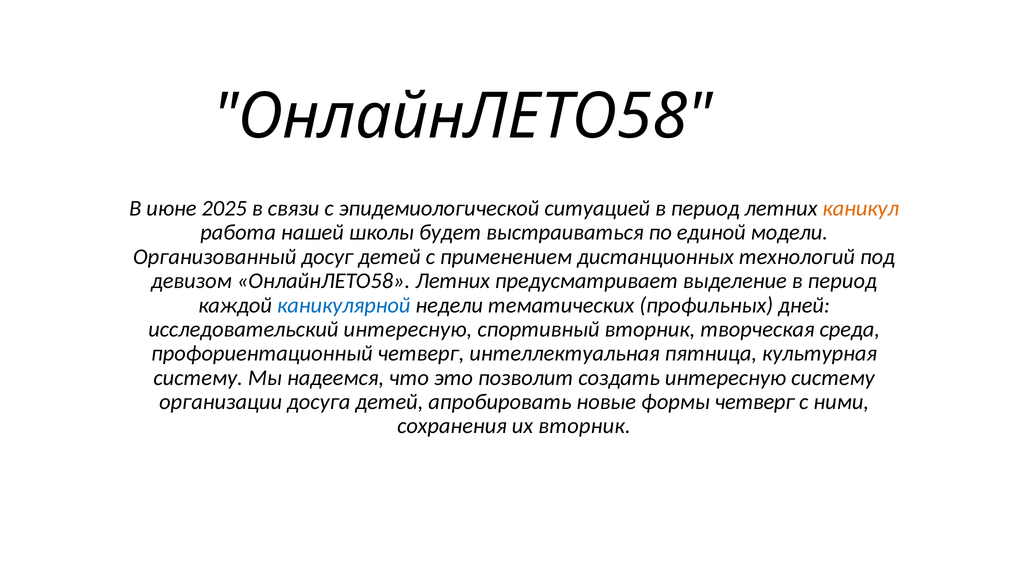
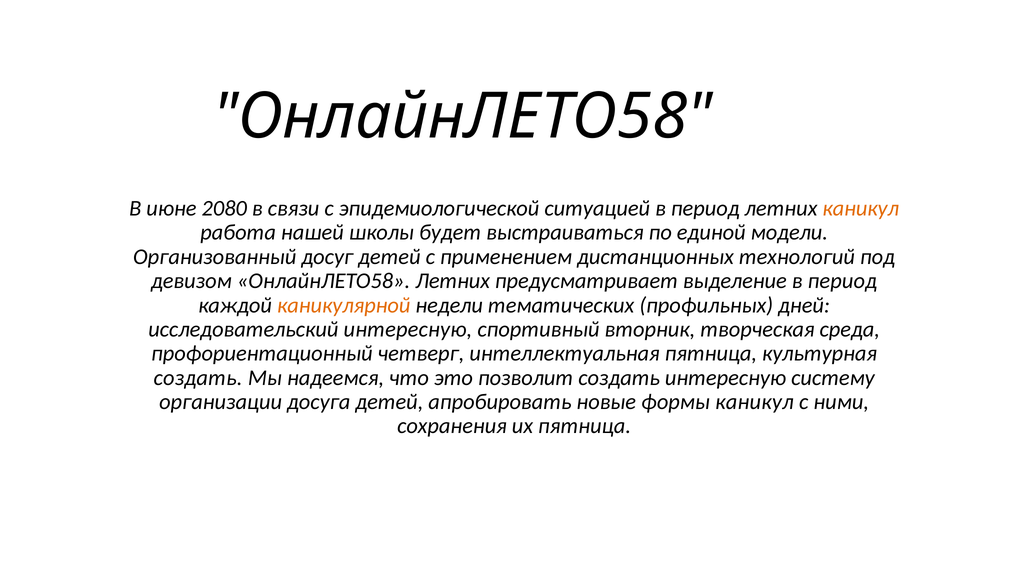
2025: 2025 -> 2080
каникулярной colour: blue -> orange
систему at (198, 378): систему -> создать
формы четверг: четверг -> каникул
их вторник: вторник -> пятница
